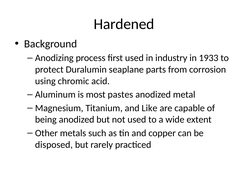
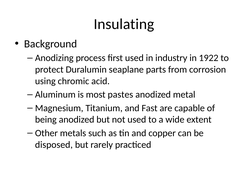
Hardened: Hardened -> Insulating
1933: 1933 -> 1922
Like: Like -> Fast
